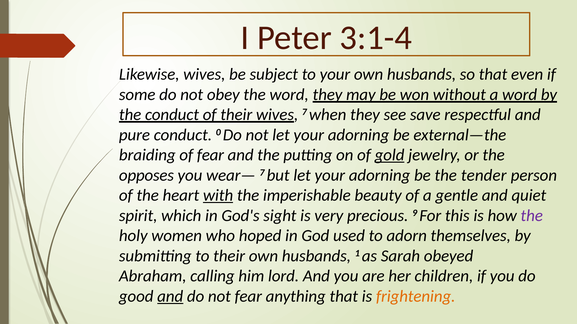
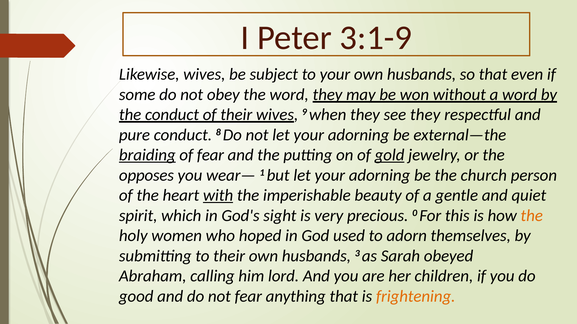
3:1-4: 3:1-4 -> 3:1-9
wives 7: 7 -> 9
see save: save -> they
0: 0 -> 8
braiding underline: none -> present
wear— 7: 7 -> 1
tender: tender -> church
9: 9 -> 0
the at (532, 216) colour: purple -> orange
1: 1 -> 3
and at (170, 297) underline: present -> none
